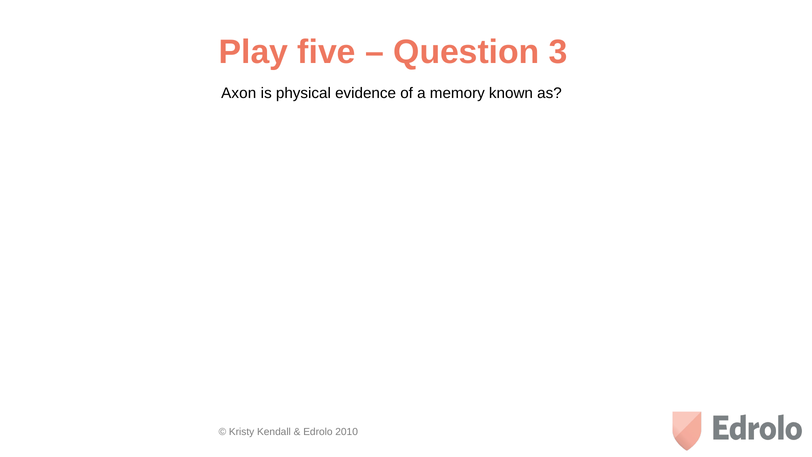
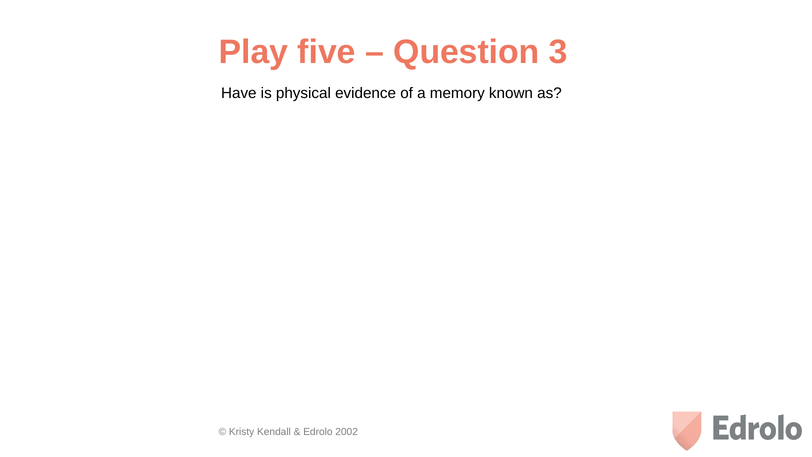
Axon: Axon -> Have
2010: 2010 -> 2002
